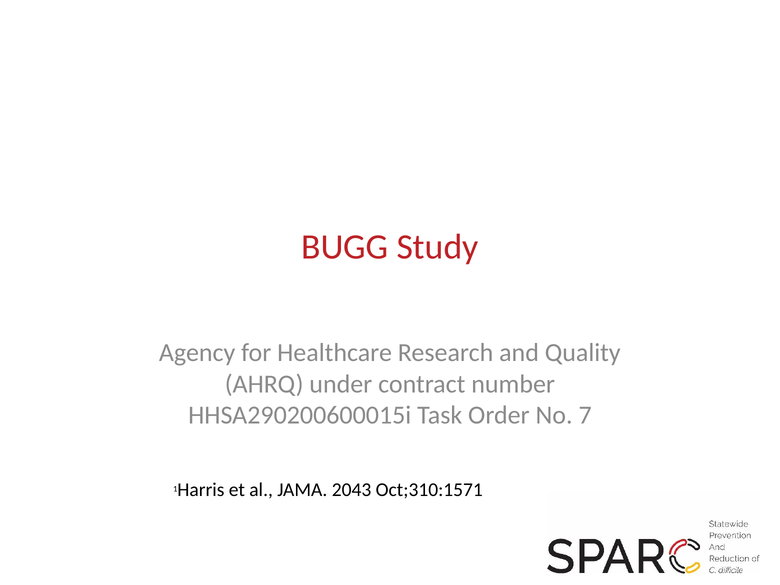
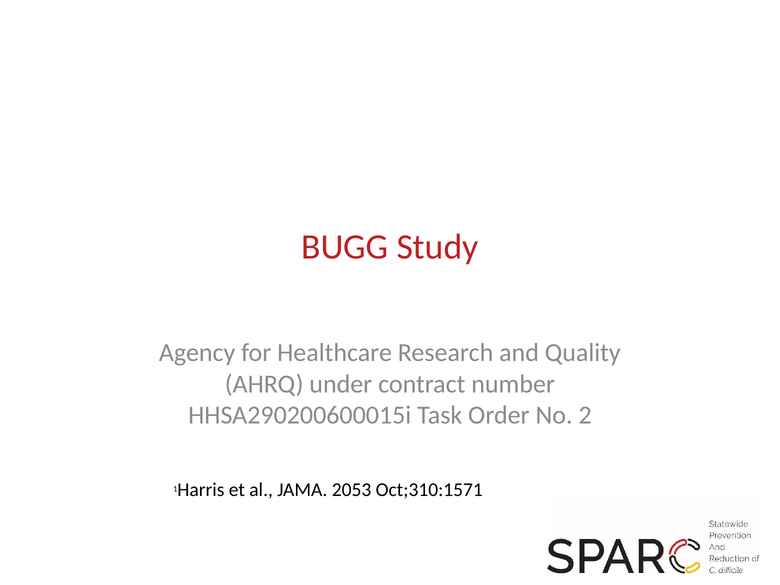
7: 7 -> 2
2043: 2043 -> 2053
